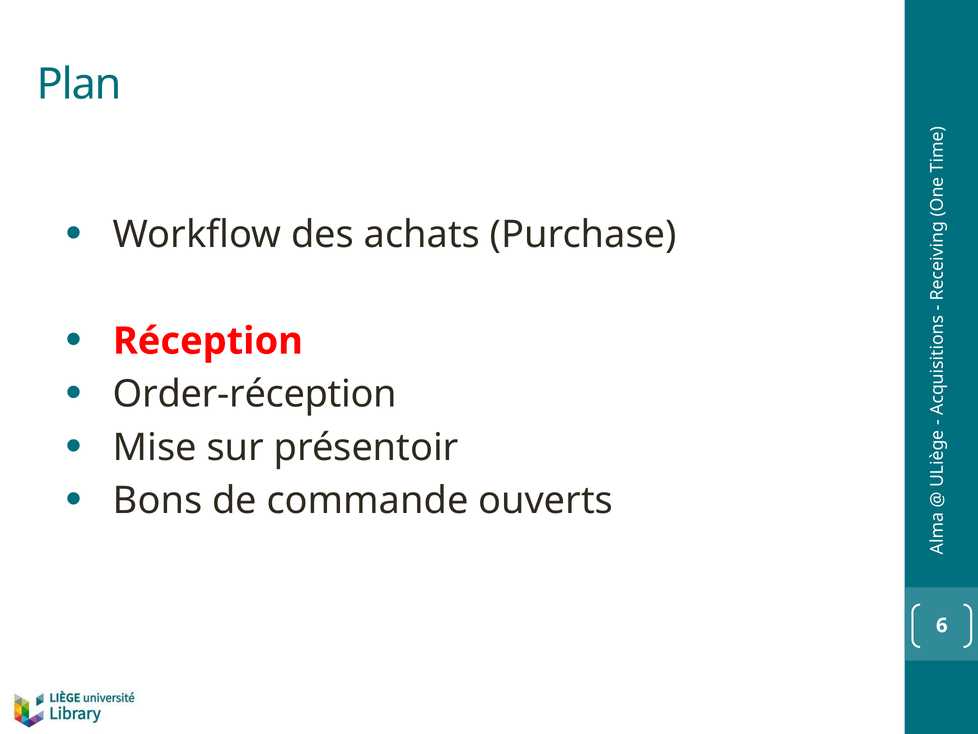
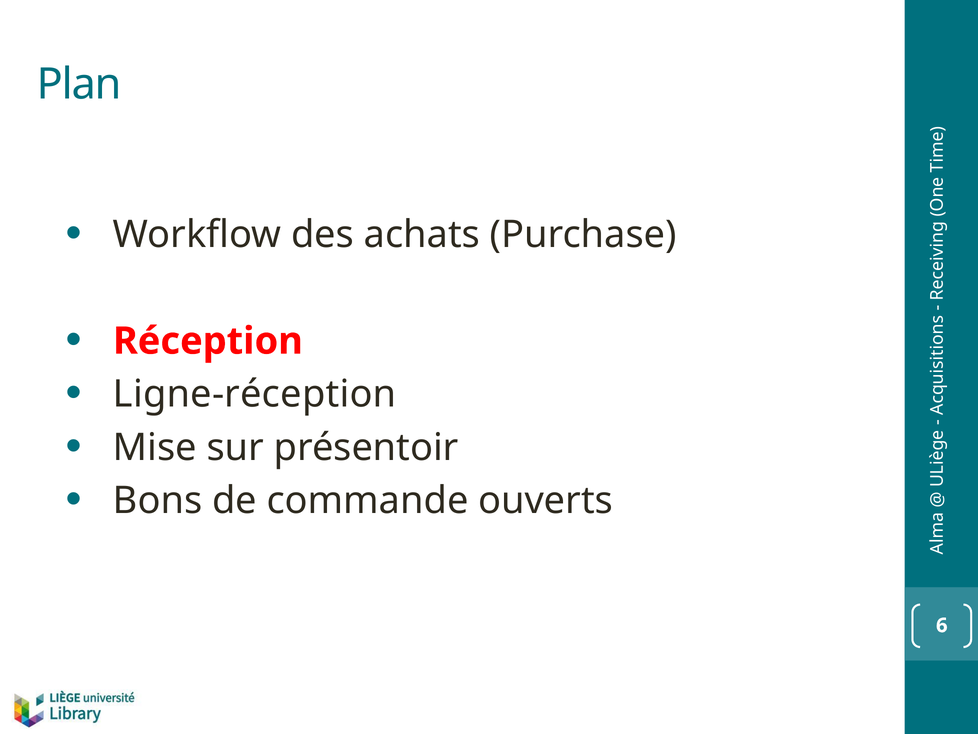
Order-réception: Order-réception -> Ligne-réception
